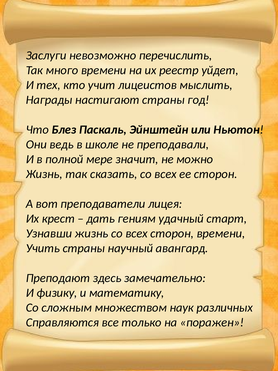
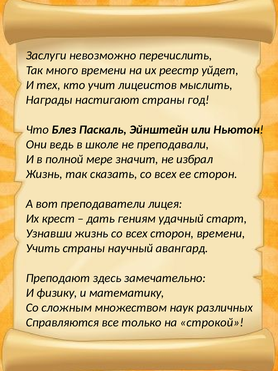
можно: можно -> избрал
поражен: поражен -> строкой
